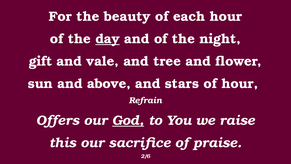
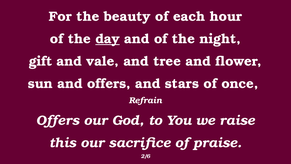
and above: above -> offers
of hour: hour -> once
God underline: present -> none
